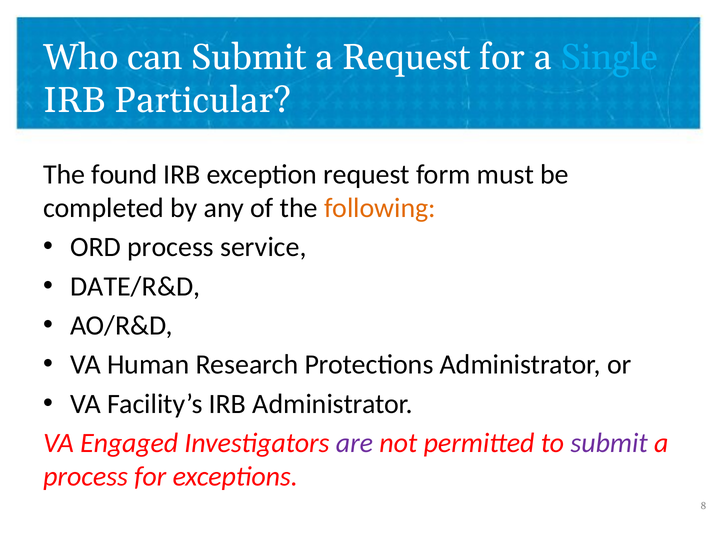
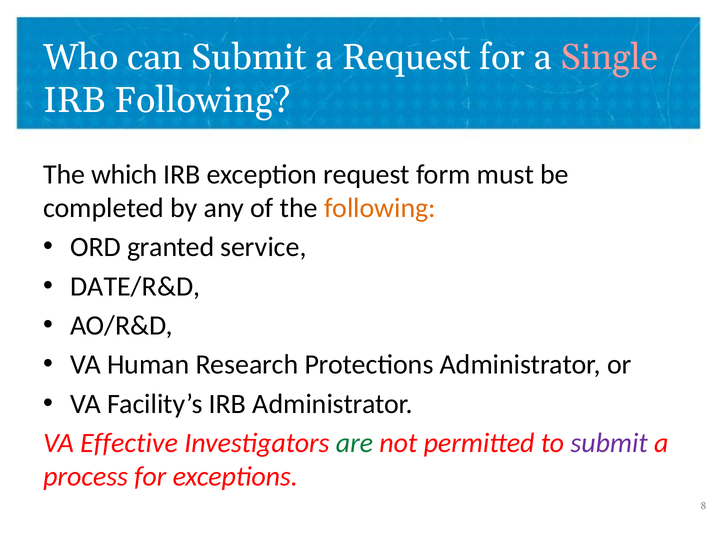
Single colour: light blue -> pink
IRB Particular: Particular -> Following
found: found -> which
ORD process: process -> granted
Engaged: Engaged -> Effective
are colour: purple -> green
